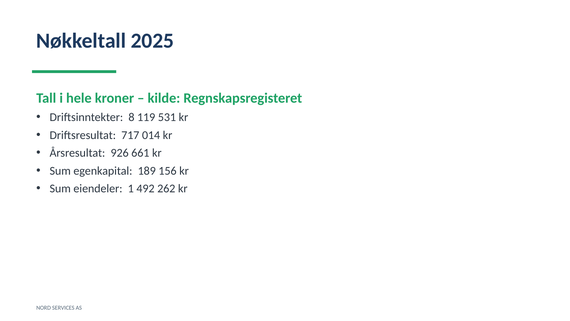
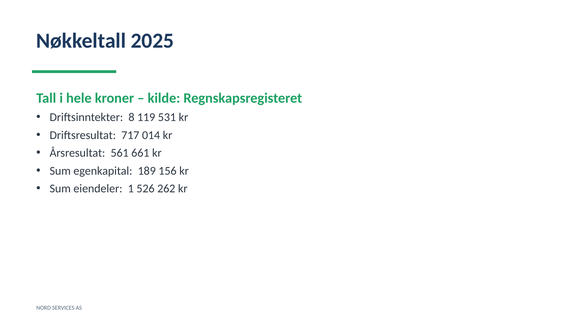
926: 926 -> 561
492: 492 -> 526
